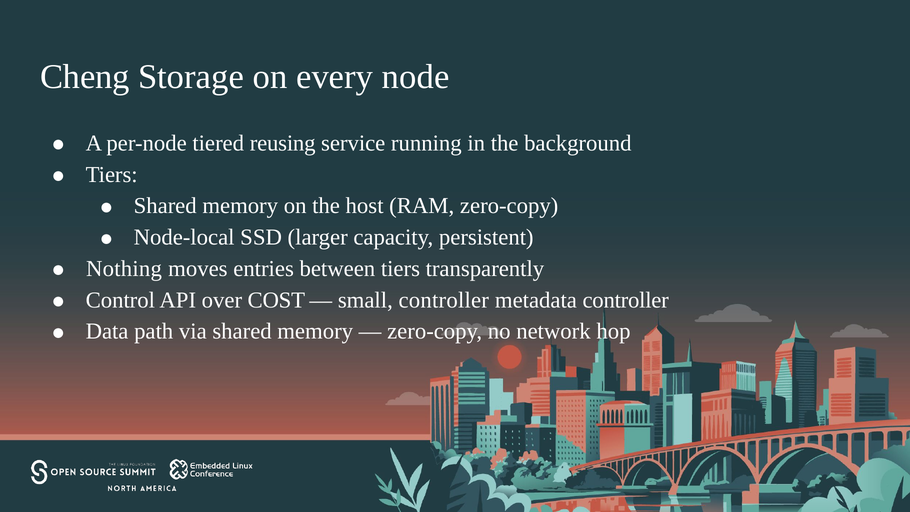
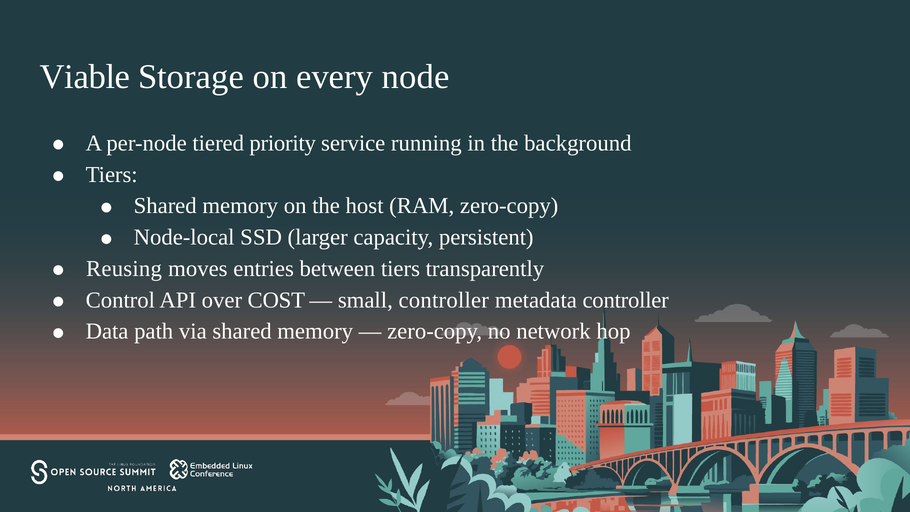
Cheng: Cheng -> Viable
reusing: reusing -> priority
Nothing: Nothing -> Reusing
